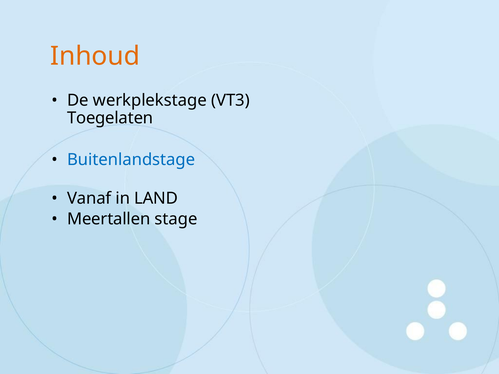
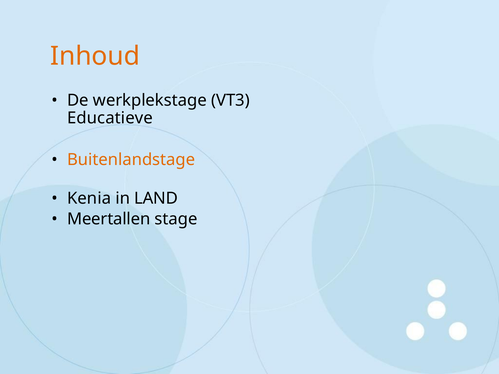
Toegelaten: Toegelaten -> Educatieve
Buitenlandstage colour: blue -> orange
Vanaf: Vanaf -> Kenia
